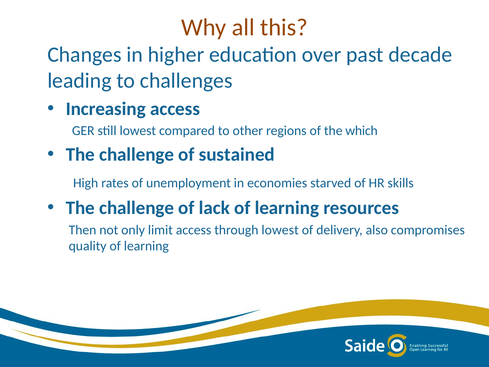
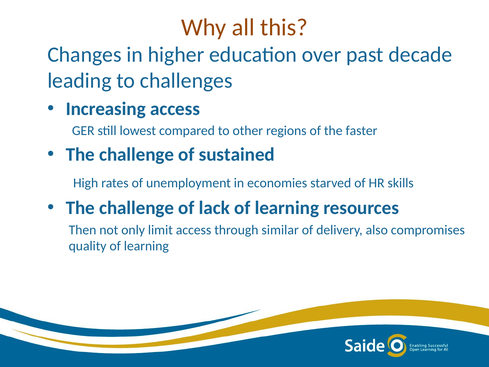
which: which -> faster
through lowest: lowest -> similar
